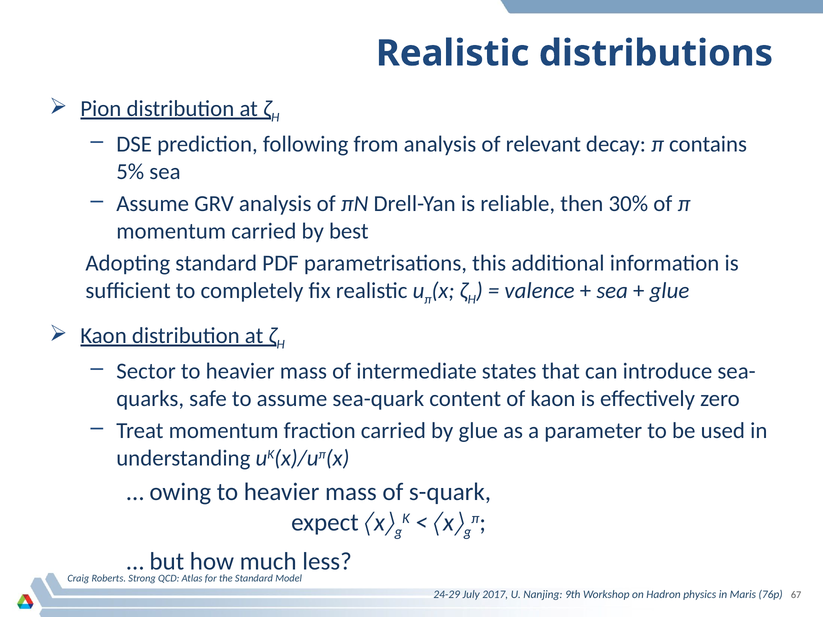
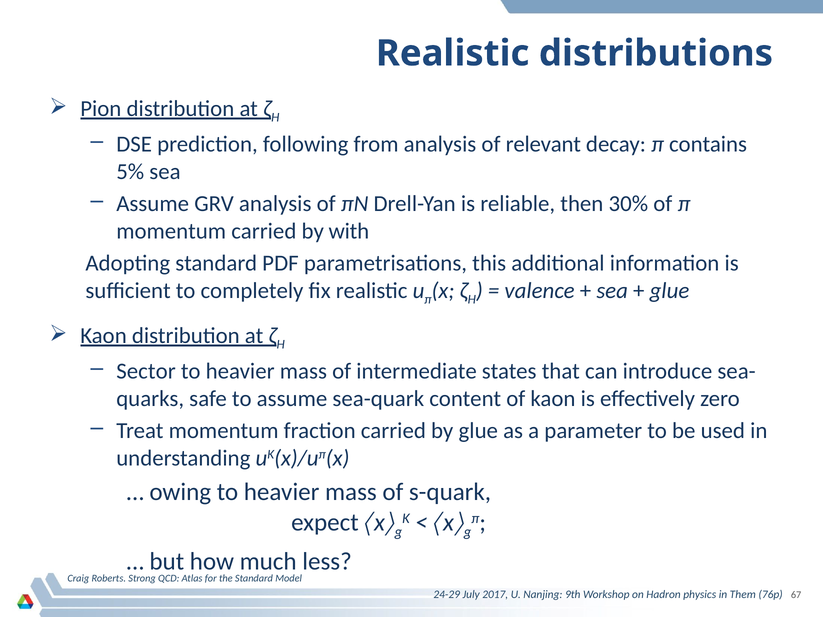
best: best -> with
Maris: Maris -> Them
